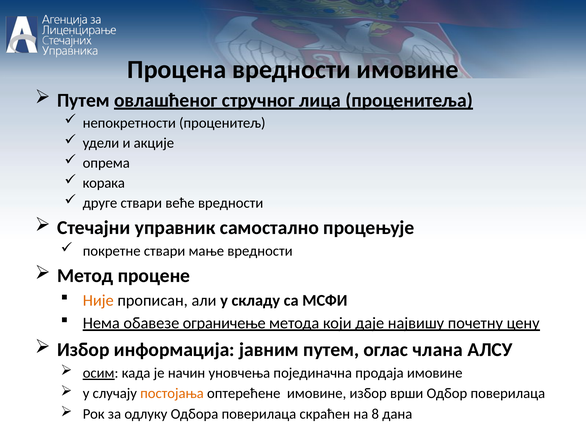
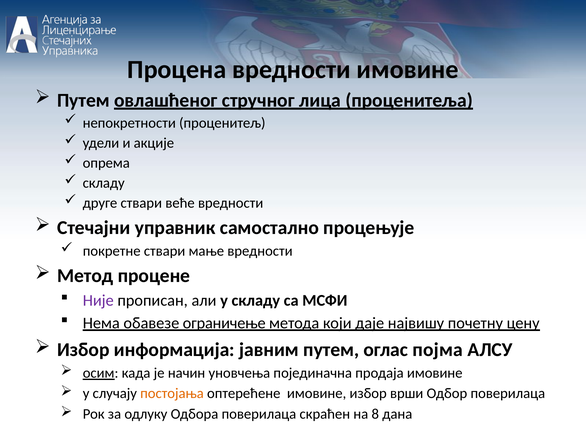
корака at (104, 183): корака -> складу
Није colour: orange -> purple
члана: члана -> појма
